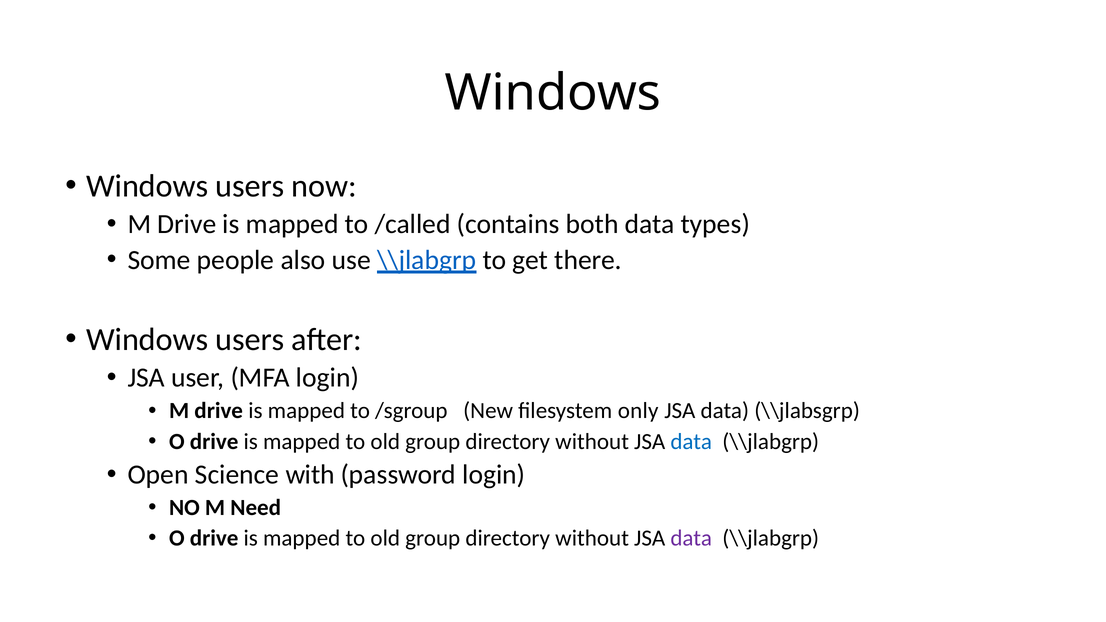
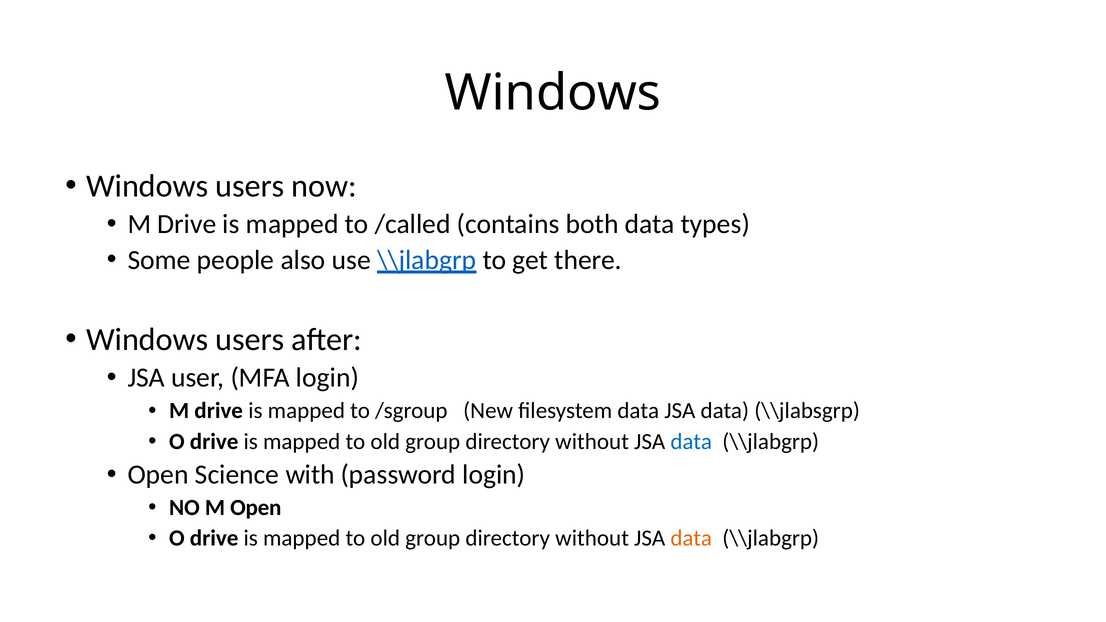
filesystem only: only -> data
M Need: Need -> Open
data at (691, 538) colour: purple -> orange
